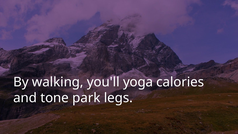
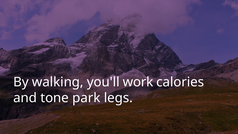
yoga: yoga -> work
